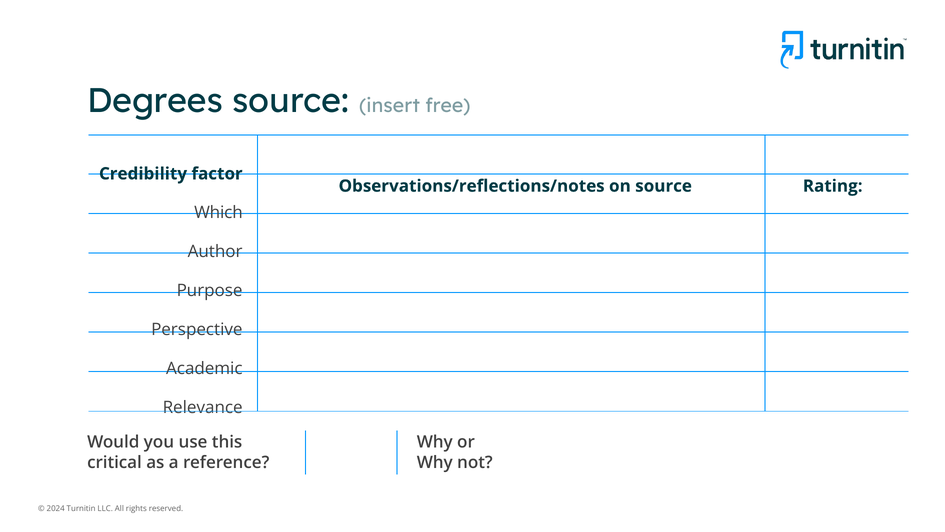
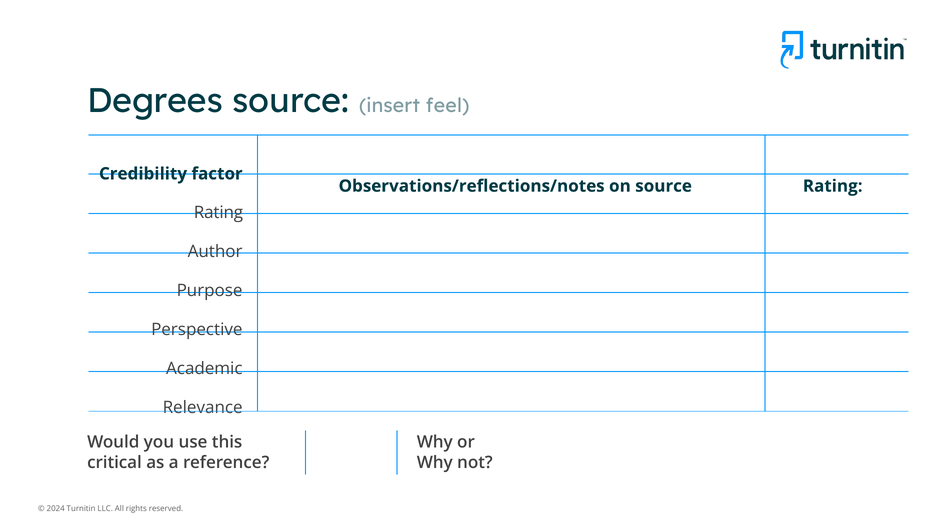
free: free -> feel
Which at (218, 213): Which -> Rating
